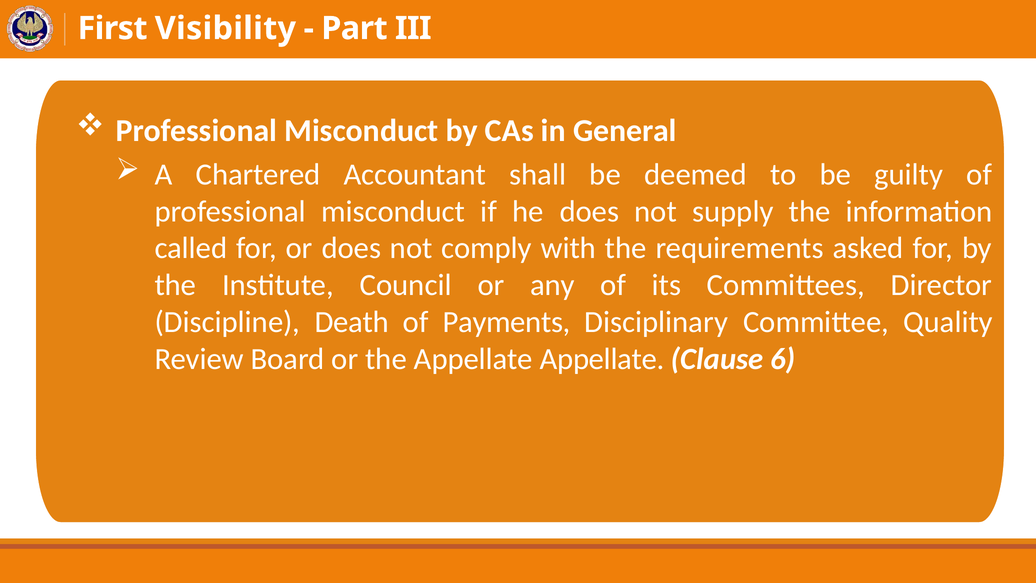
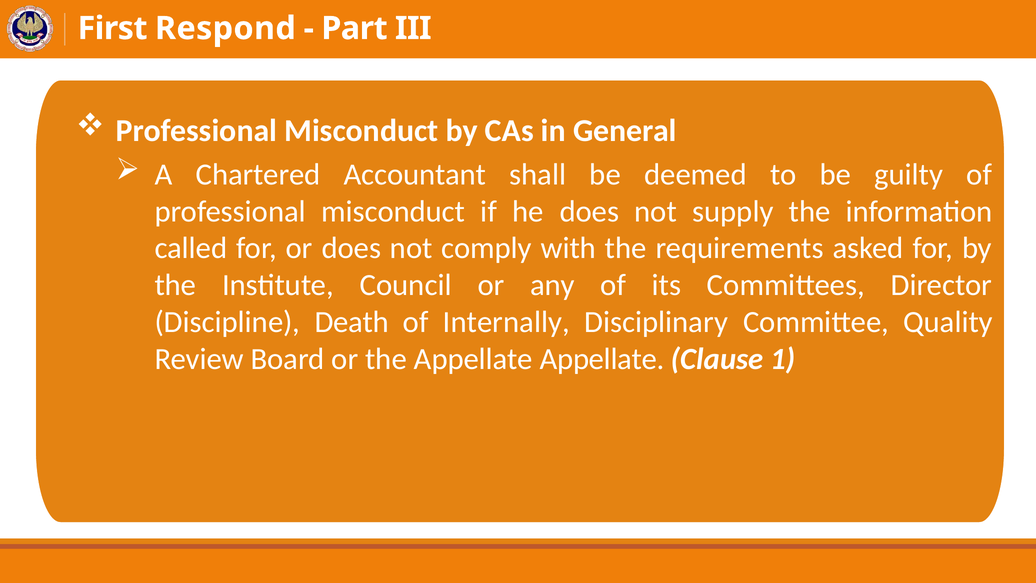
Visibility: Visibility -> Respond
Payments: Payments -> Internally
6: 6 -> 1
